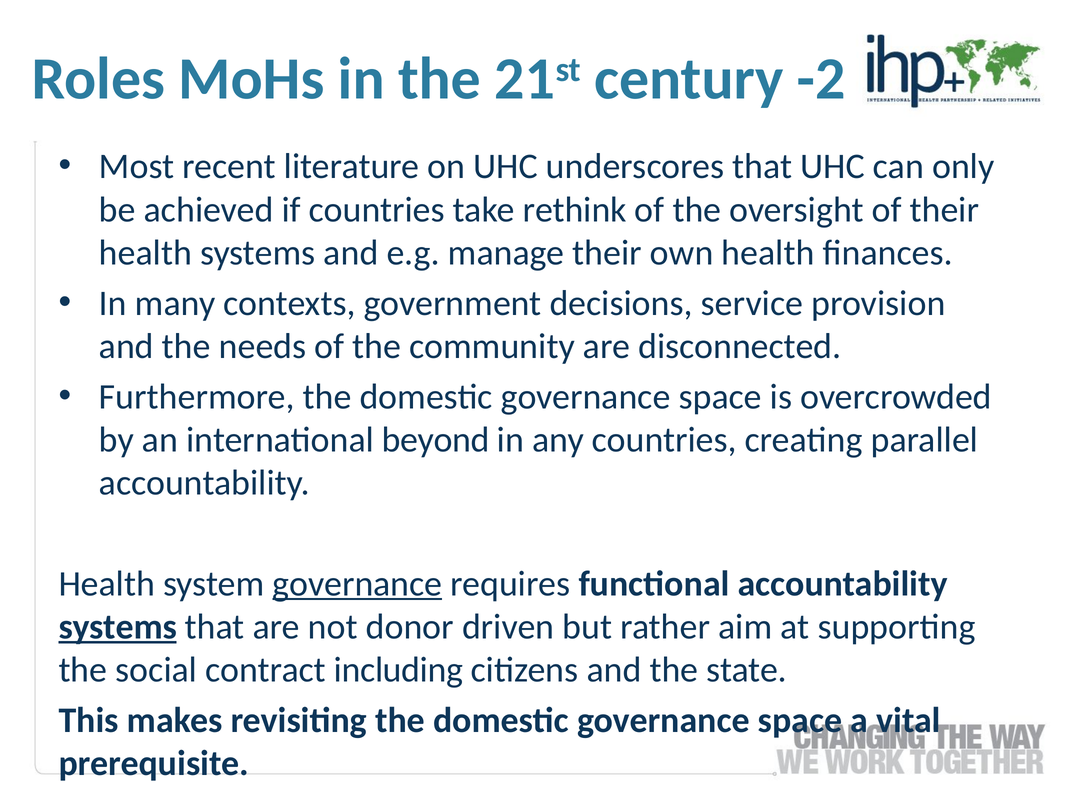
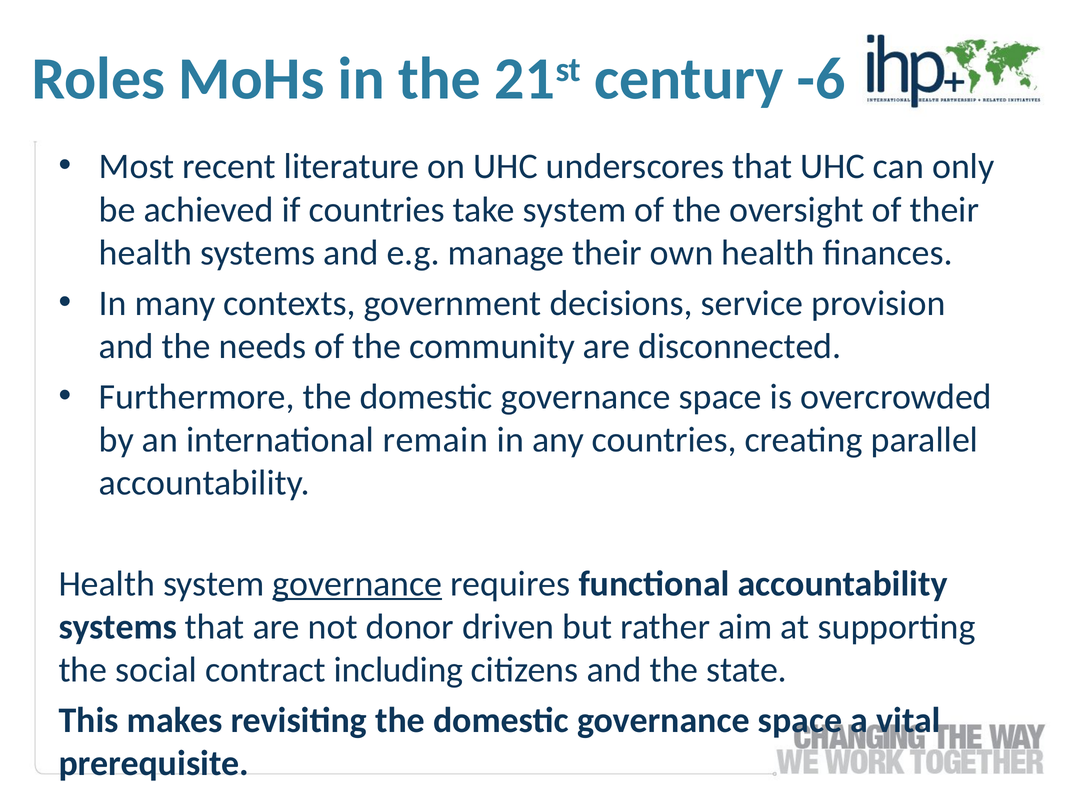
-2: -2 -> -6
take rethink: rethink -> system
beyond: beyond -> remain
systems at (118, 626) underline: present -> none
